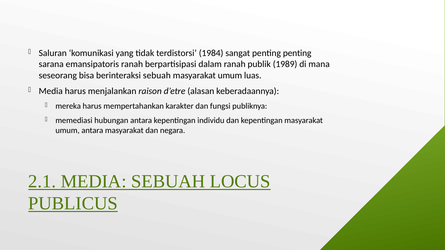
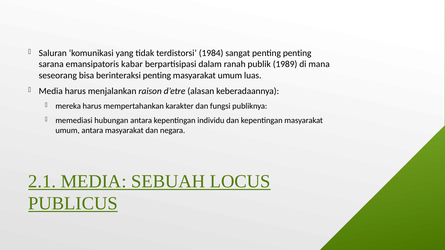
emansipatoris ranah: ranah -> kabar
berinteraksi sebuah: sebuah -> penting
